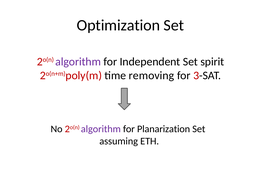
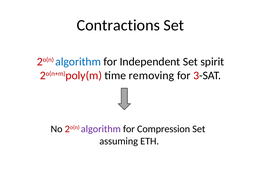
Optimization: Optimization -> Contractions
algorithm at (78, 62) colour: purple -> blue
Planarization: Planarization -> Compression
